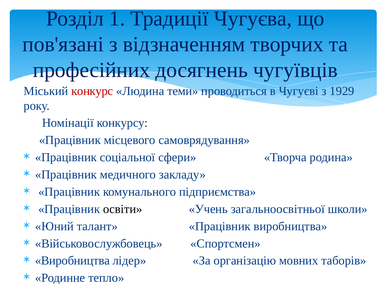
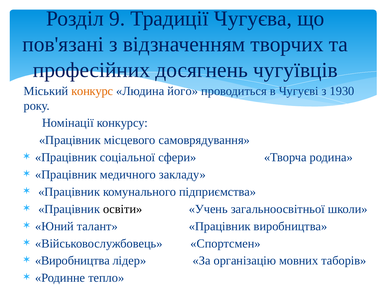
1: 1 -> 9
конкурс colour: red -> orange
теми: теми -> його
1929: 1929 -> 1930
